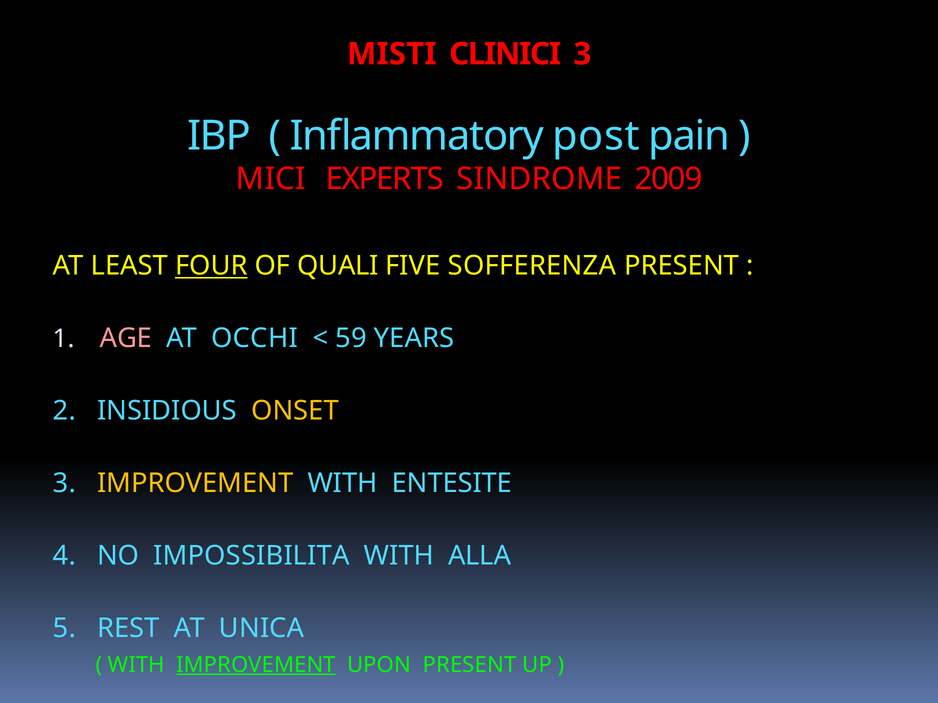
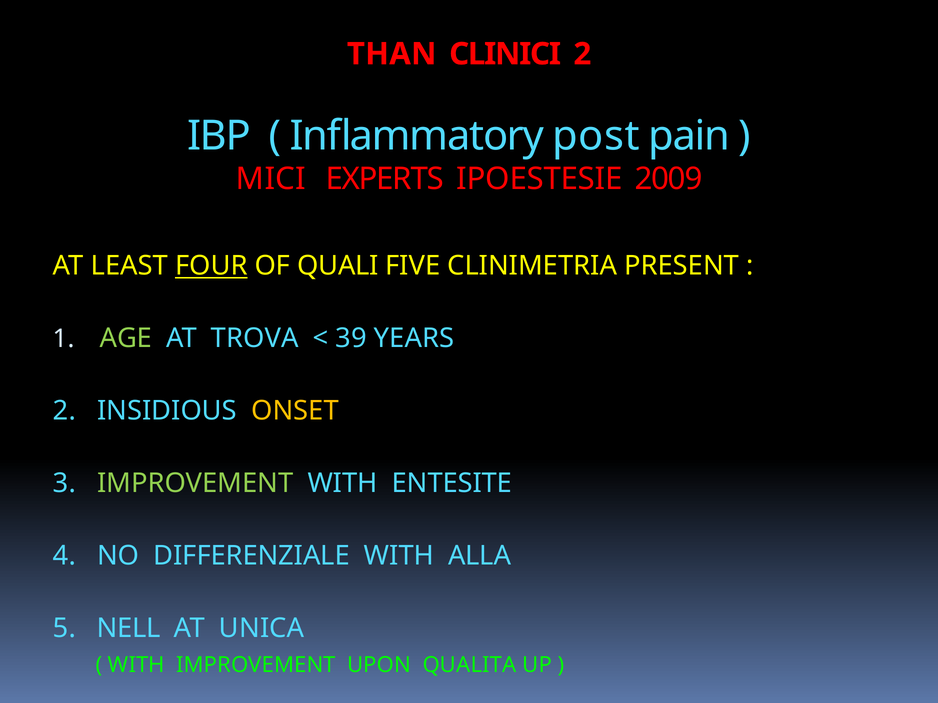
MISTI: MISTI -> THAN
CLINICI 3: 3 -> 2
SINDROME: SINDROME -> IPOESTESIE
SOFFERENZA: SOFFERENZA -> CLINIMETRIA
AGE colour: pink -> light green
OCCHI: OCCHI -> TROVA
59: 59 -> 39
IMPROVEMENT at (195, 484) colour: yellow -> light green
IMPOSSIBILITA: IMPOSSIBILITA -> DIFFERENZIALE
REST: REST -> NELL
IMPROVEMENT at (256, 665) underline: present -> none
UPON PRESENT: PRESENT -> QUALITA
